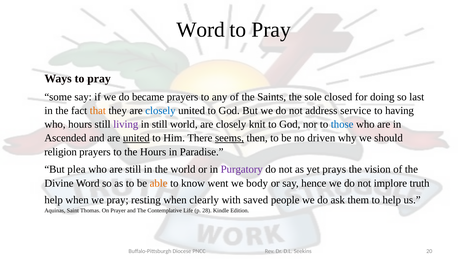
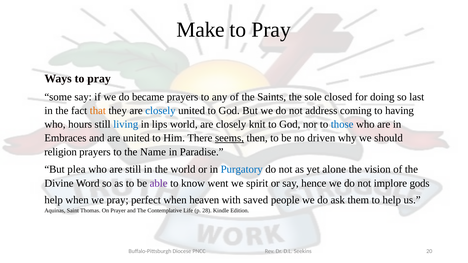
Word at (201, 30): Word -> Make
service: service -> coming
living colour: purple -> blue
in still: still -> lips
Ascended: Ascended -> Embraces
united at (136, 138) underline: present -> none
the Hours: Hours -> Name
Purgatory colour: purple -> blue
prays: prays -> alone
able colour: orange -> purple
body: body -> spirit
truth: truth -> gods
resting: resting -> perfect
clearly: clearly -> heaven
